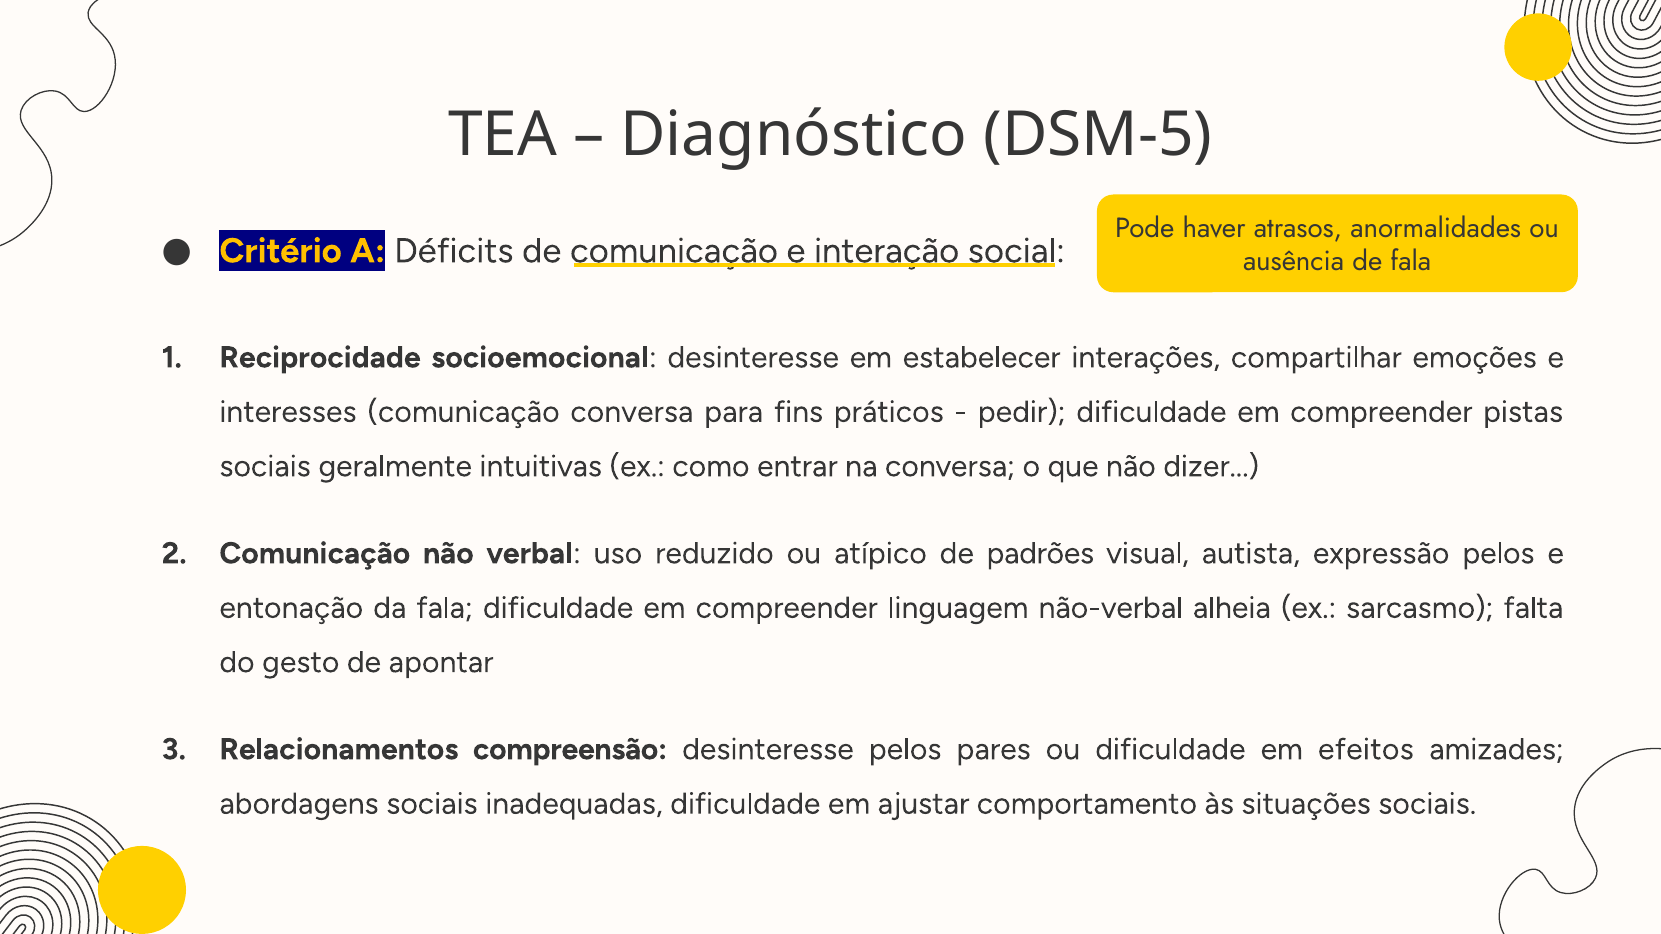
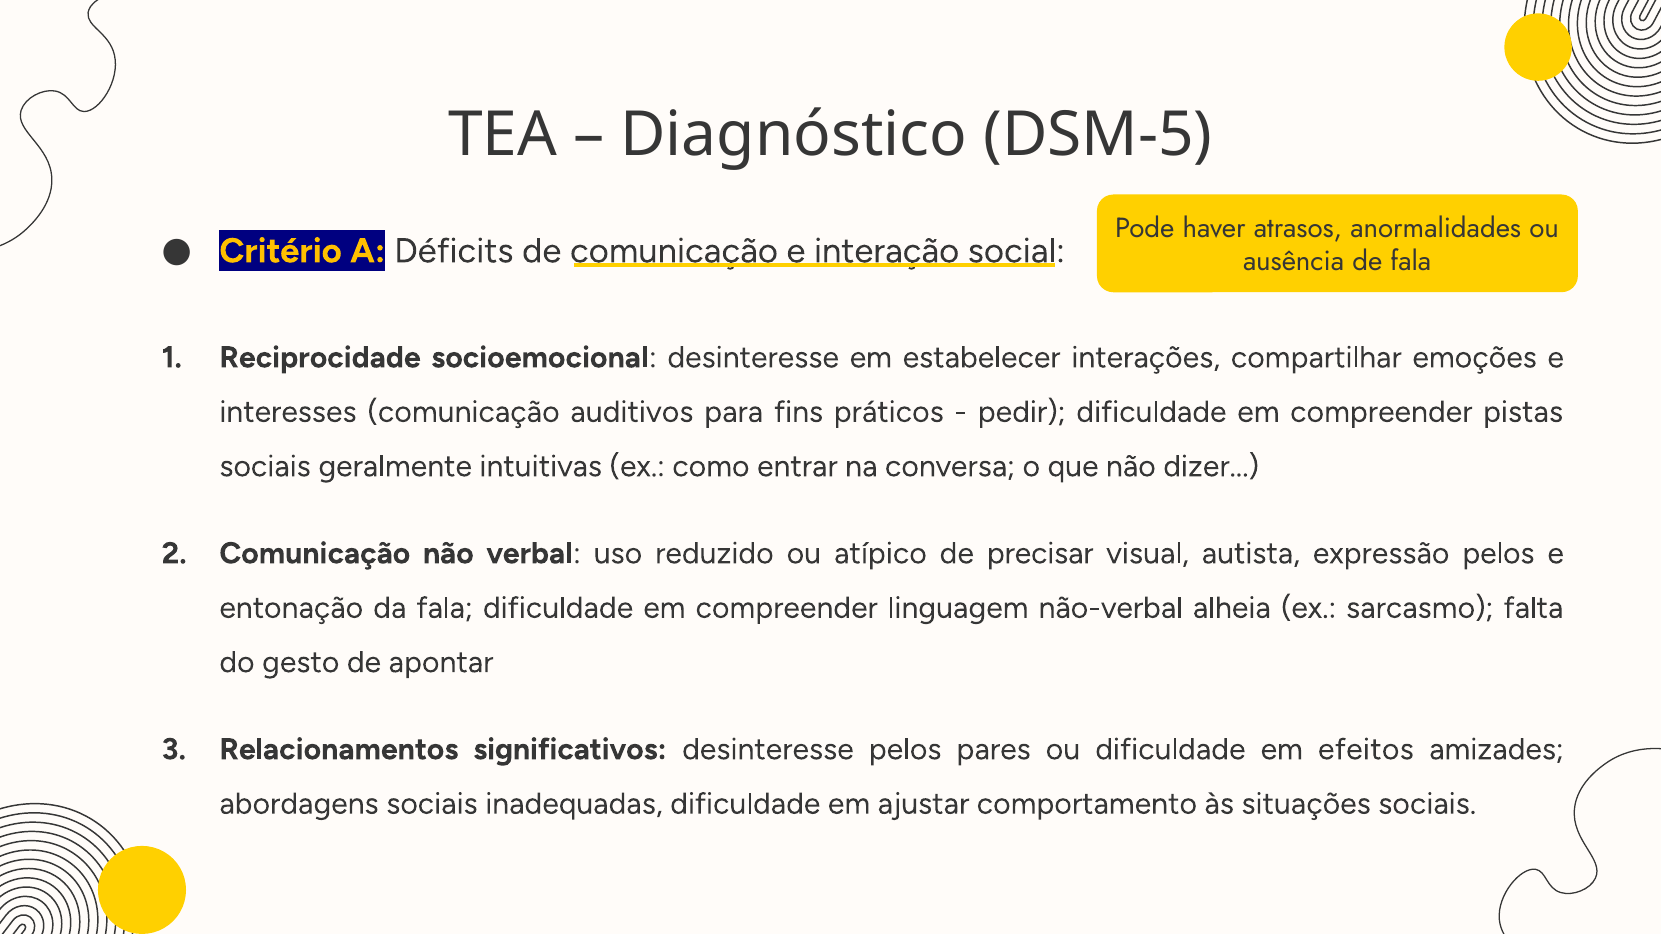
comunicação conversa: conversa -> auditivos
padrões: padrões -> precisar
compreensão: compreensão -> significativos
